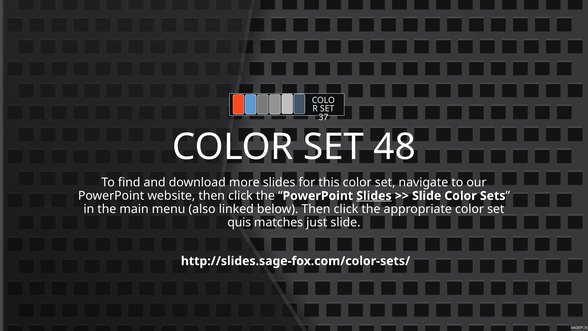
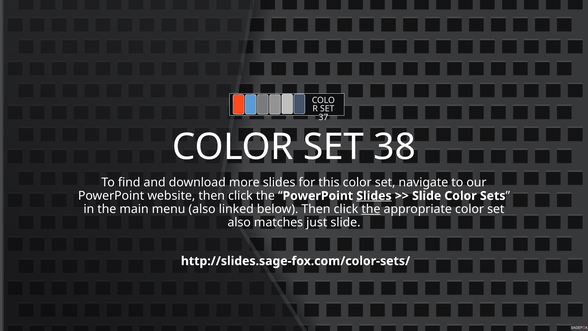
48: 48 -> 38
the at (371, 209) underline: none -> present
quis at (239, 222): quis -> also
